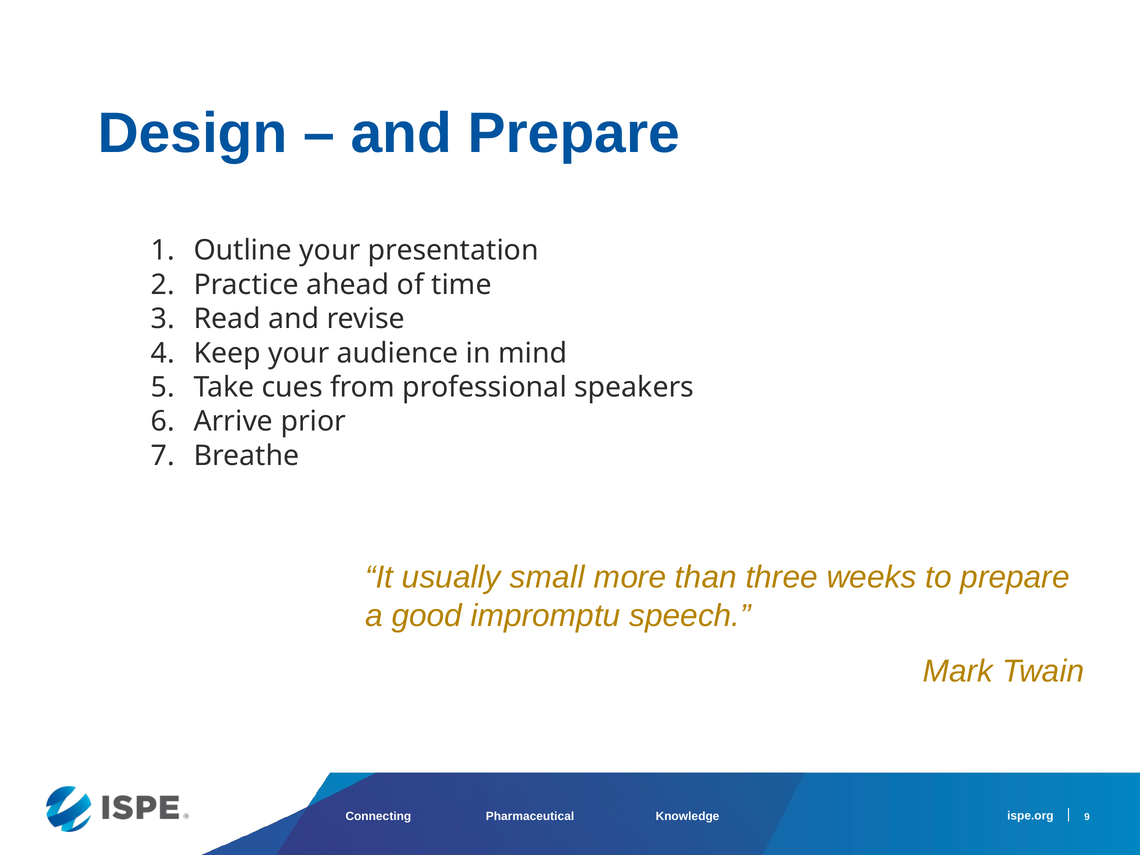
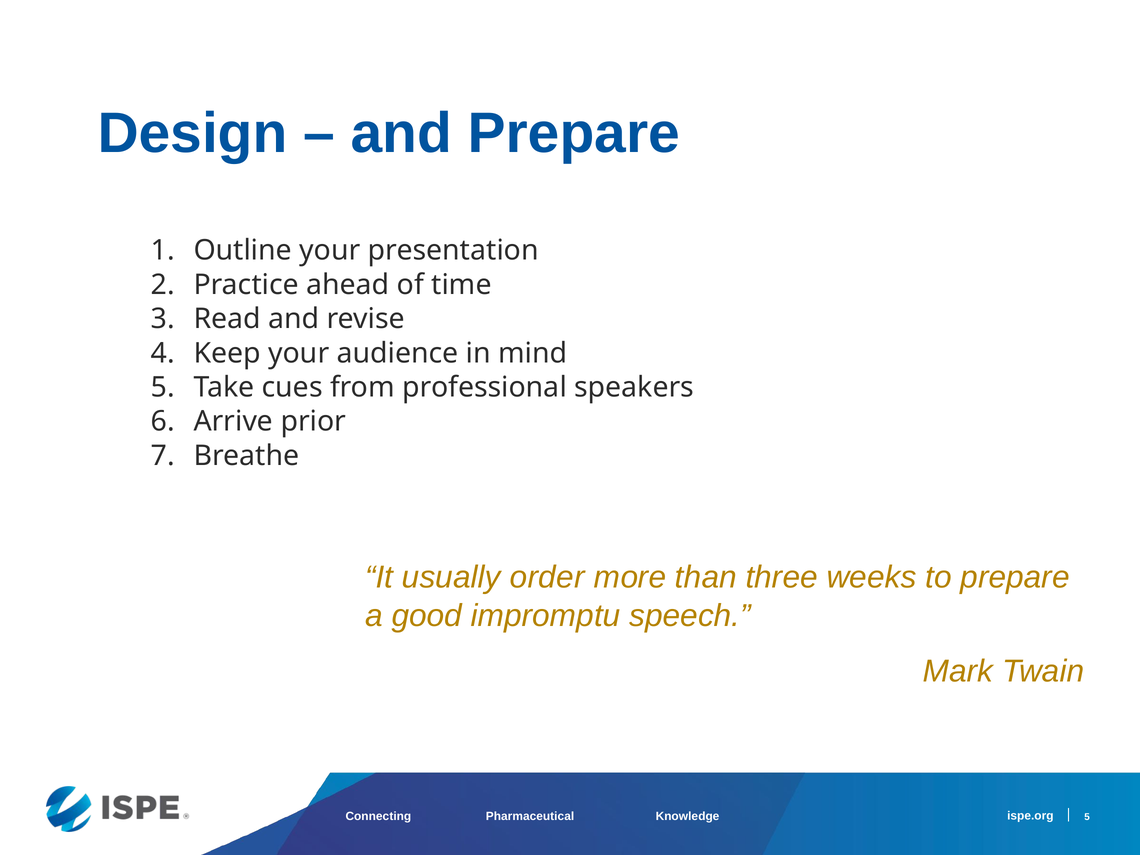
small: small -> order
9 at (1087, 817): 9 -> 5
